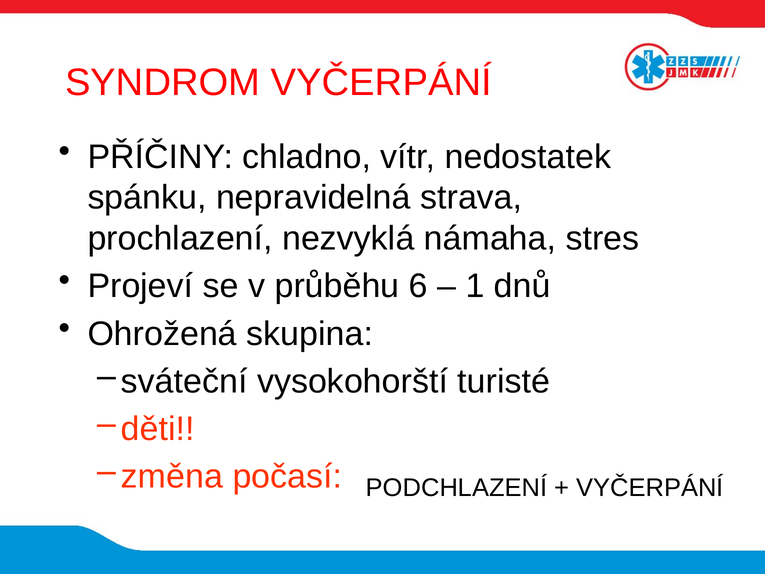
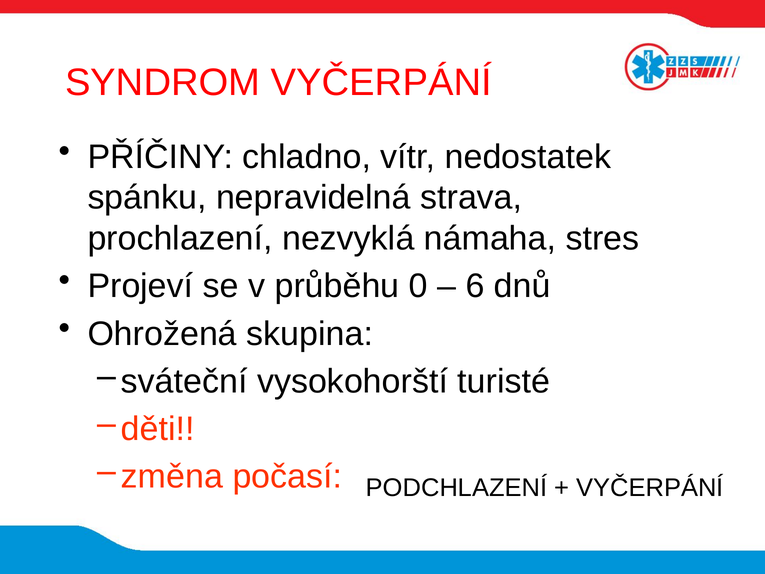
6: 6 -> 0
1: 1 -> 6
